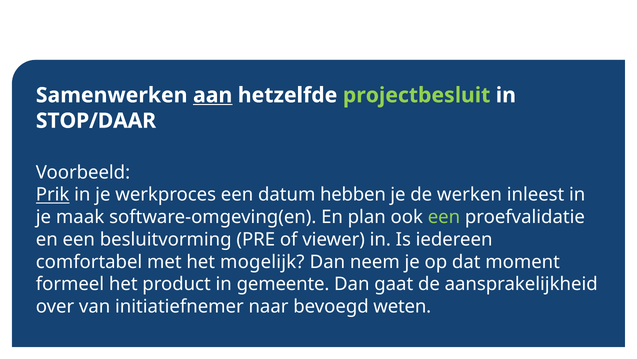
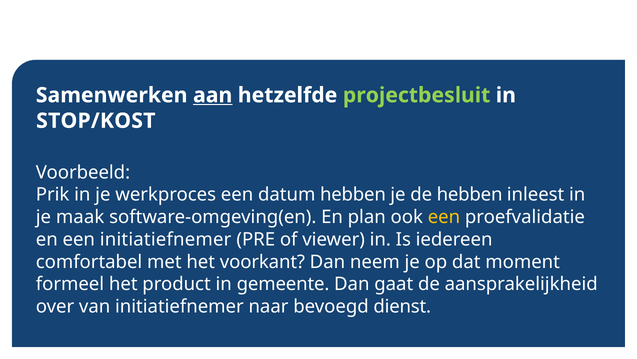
STOP/DAAR: STOP/DAAR -> STOP/KOST
Prik underline: present -> none
de werken: werken -> hebben
een at (444, 217) colour: light green -> yellow
een besluitvorming: besluitvorming -> initiatiefnemer
mogelijk: mogelijk -> voorkant
weten: weten -> dienst
